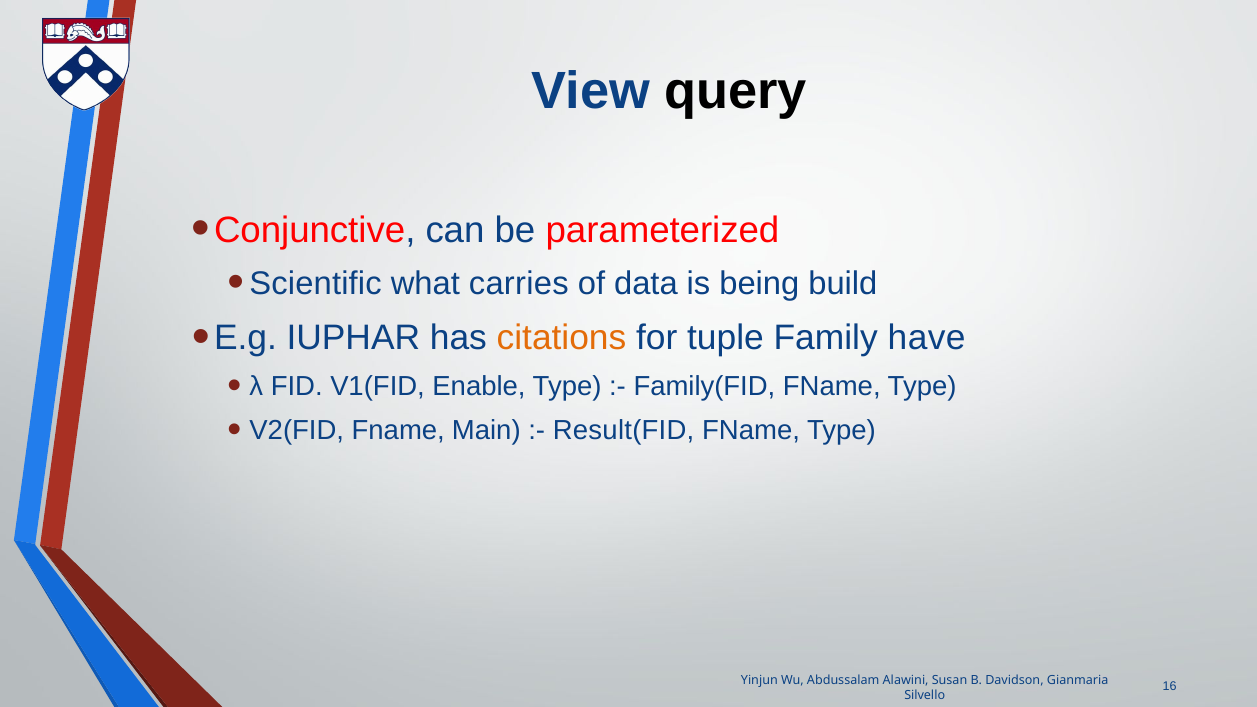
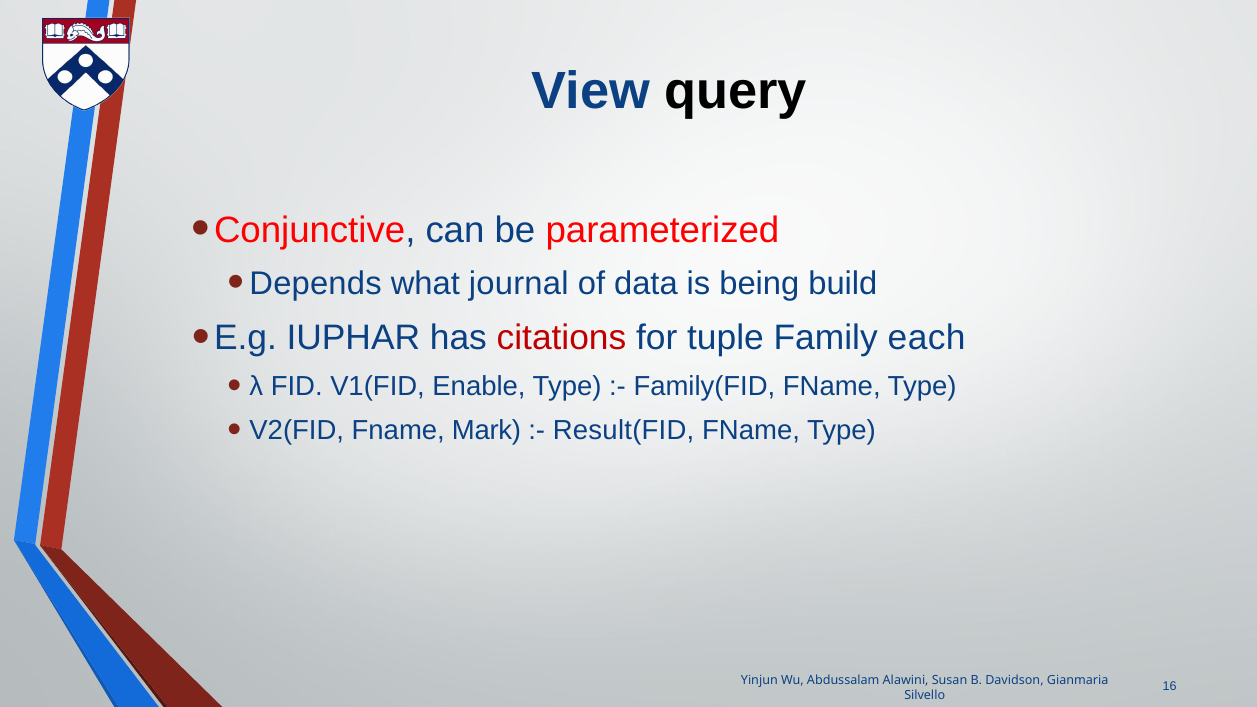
Scientific: Scientific -> Depends
carries: carries -> journal
citations colour: orange -> red
have: have -> each
Main: Main -> Mark
